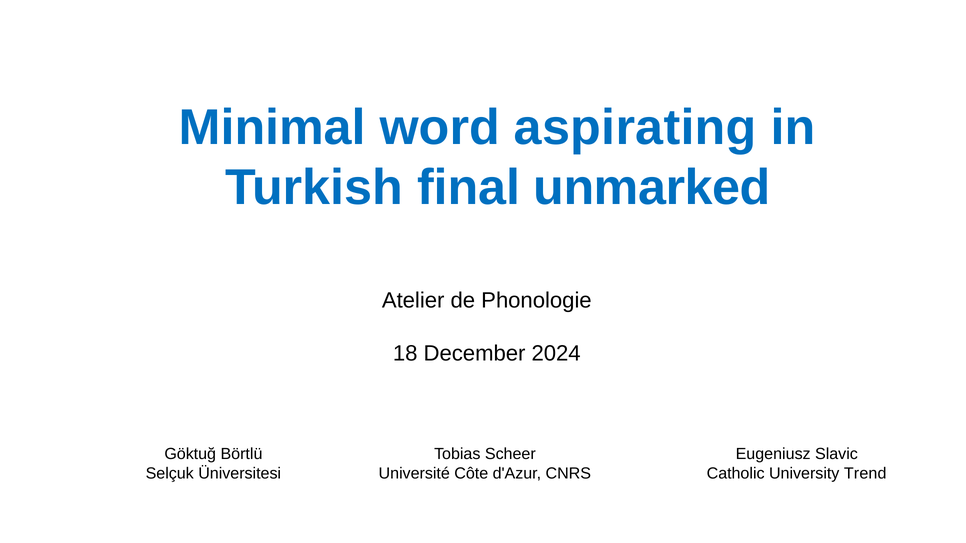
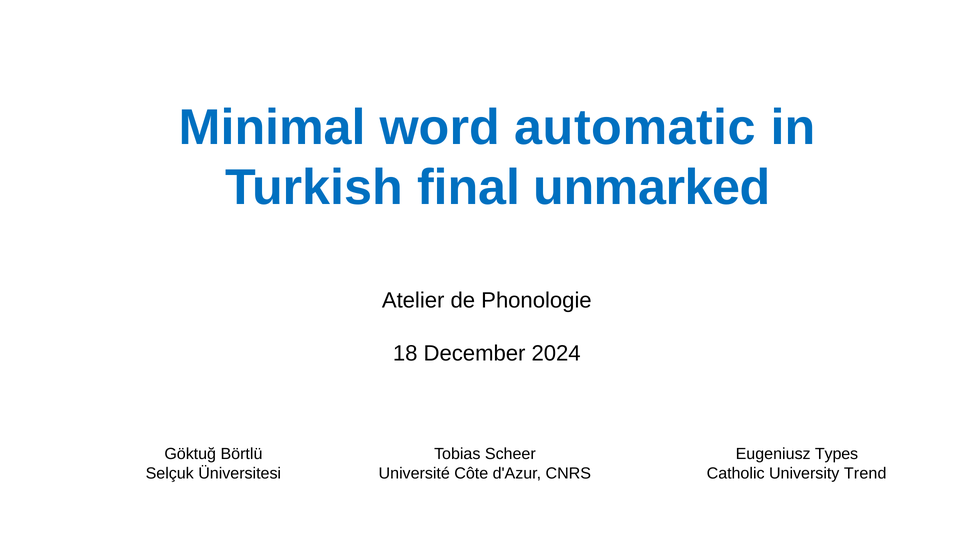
aspirating: aspirating -> automatic
Slavic: Slavic -> Types
